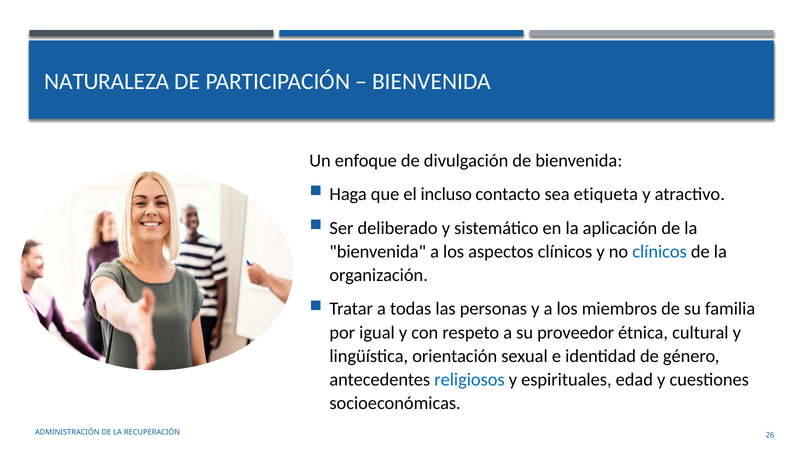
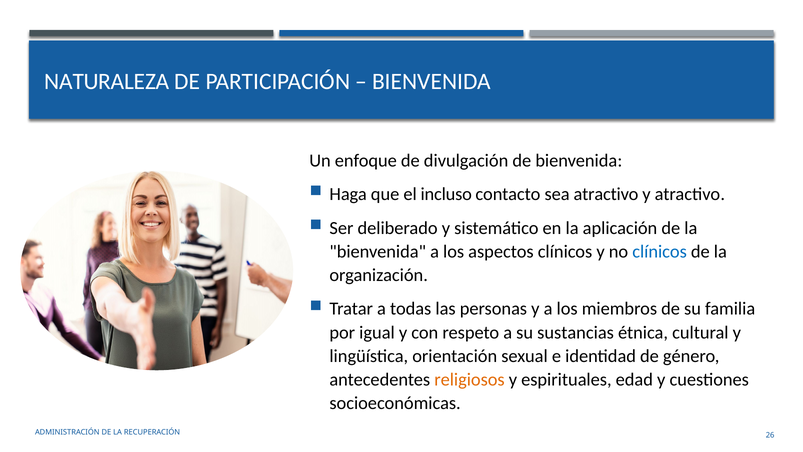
sea etiqueta: etiqueta -> atractivo
proveedor: proveedor -> sustancias
religiosos colour: blue -> orange
